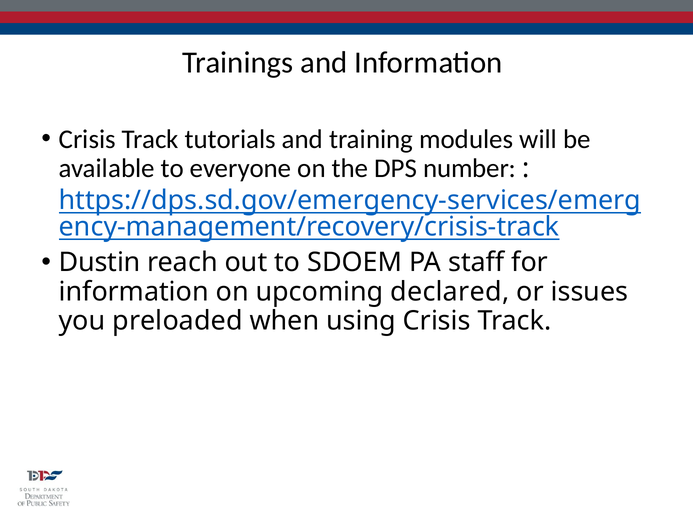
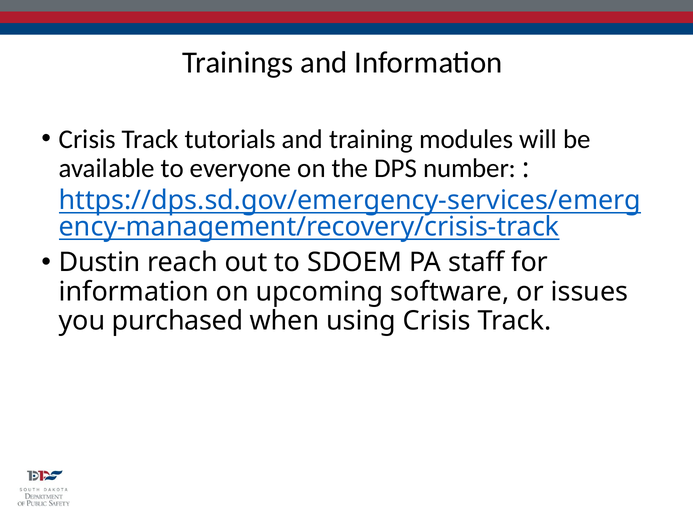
declared: declared -> software
preloaded: preloaded -> purchased
